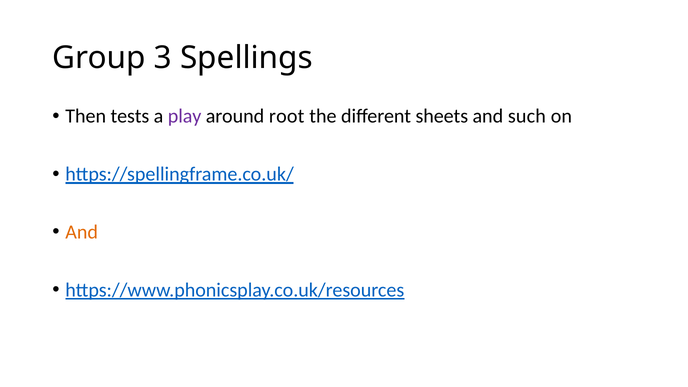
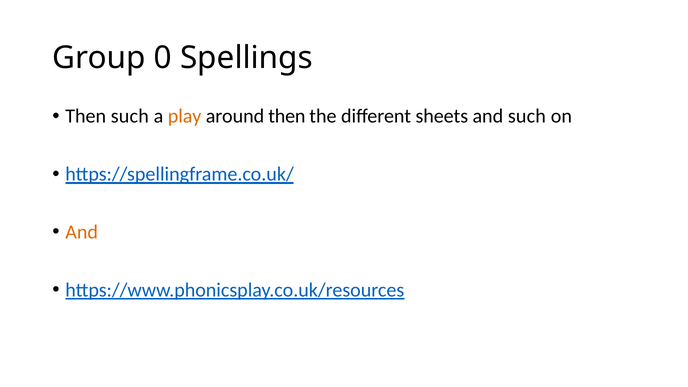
3: 3 -> 0
Then tests: tests -> such
play colour: purple -> orange
around root: root -> then
